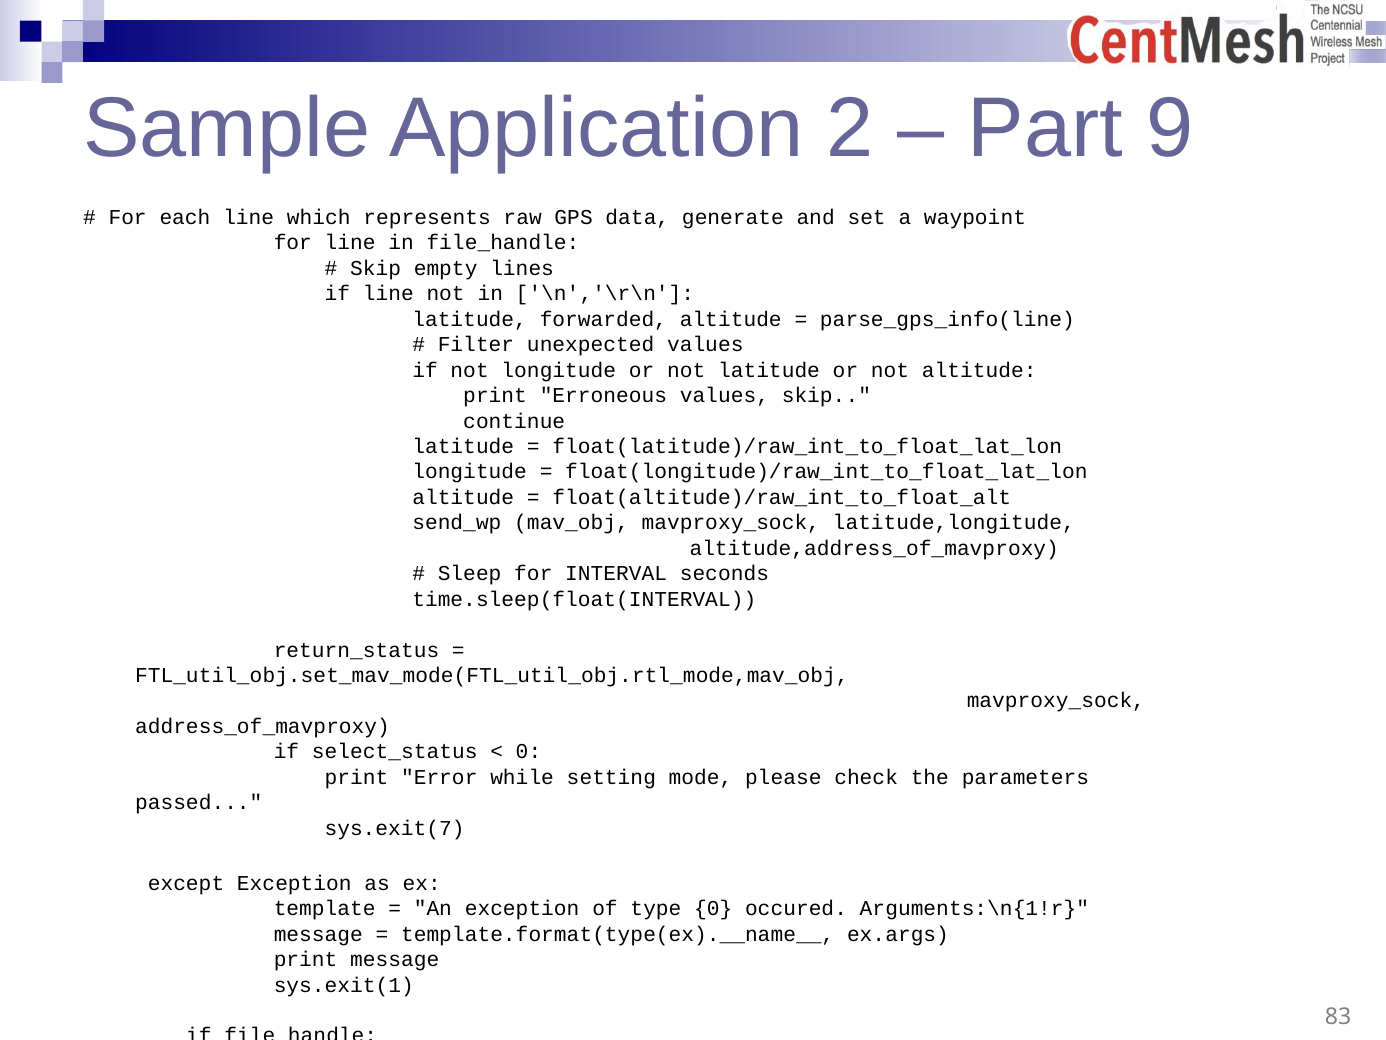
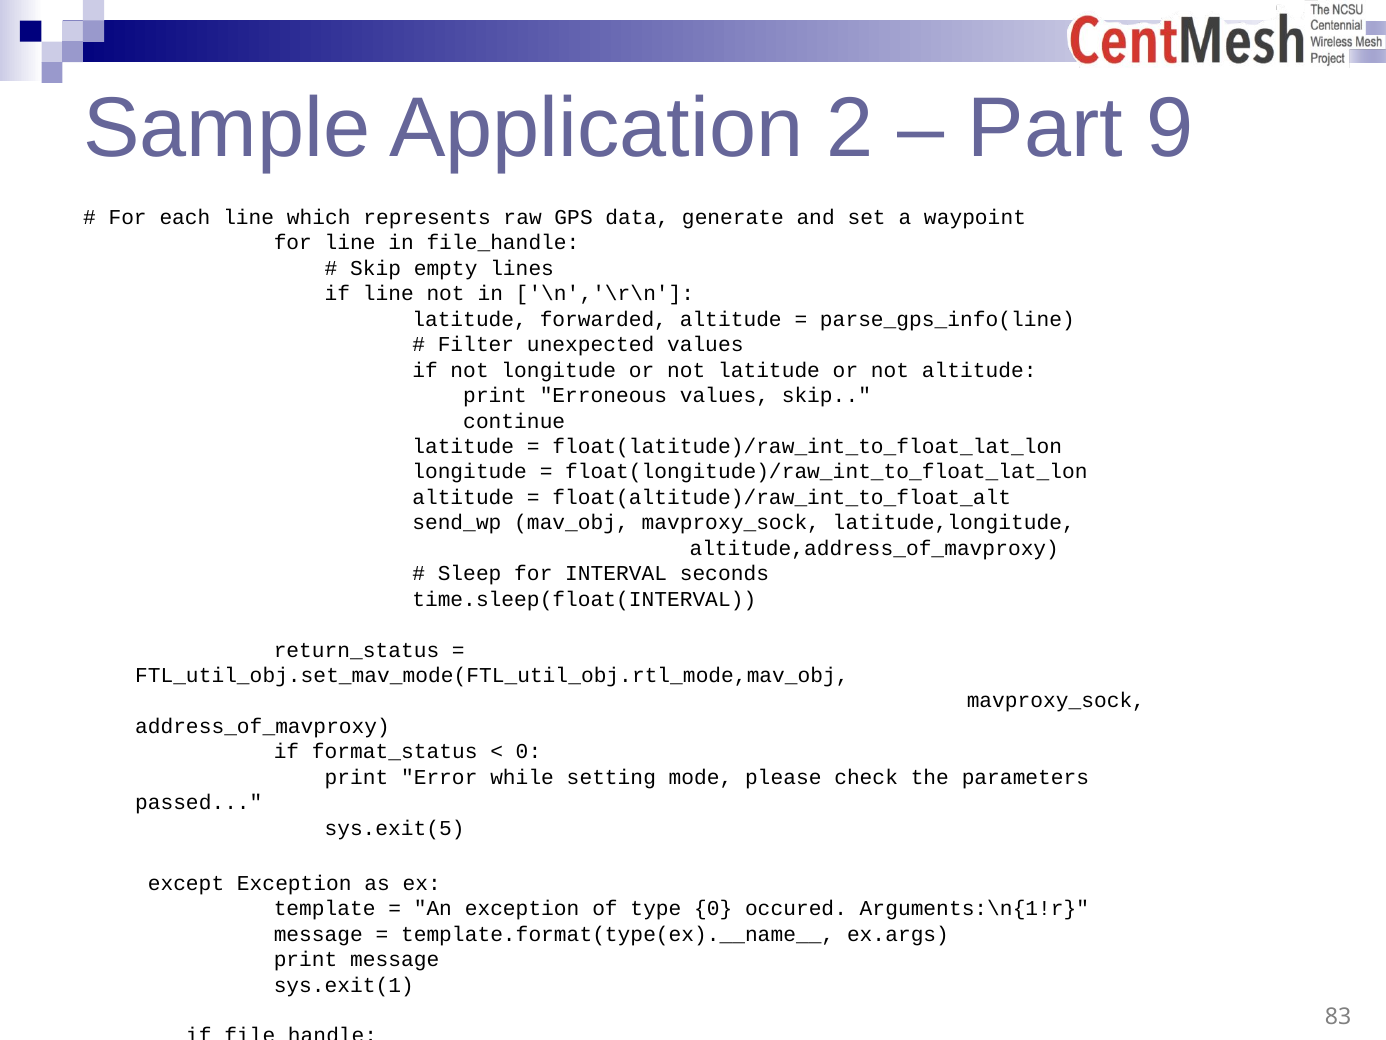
select_status: select_status -> format_status
sys.exit(7: sys.exit(7 -> sys.exit(5
